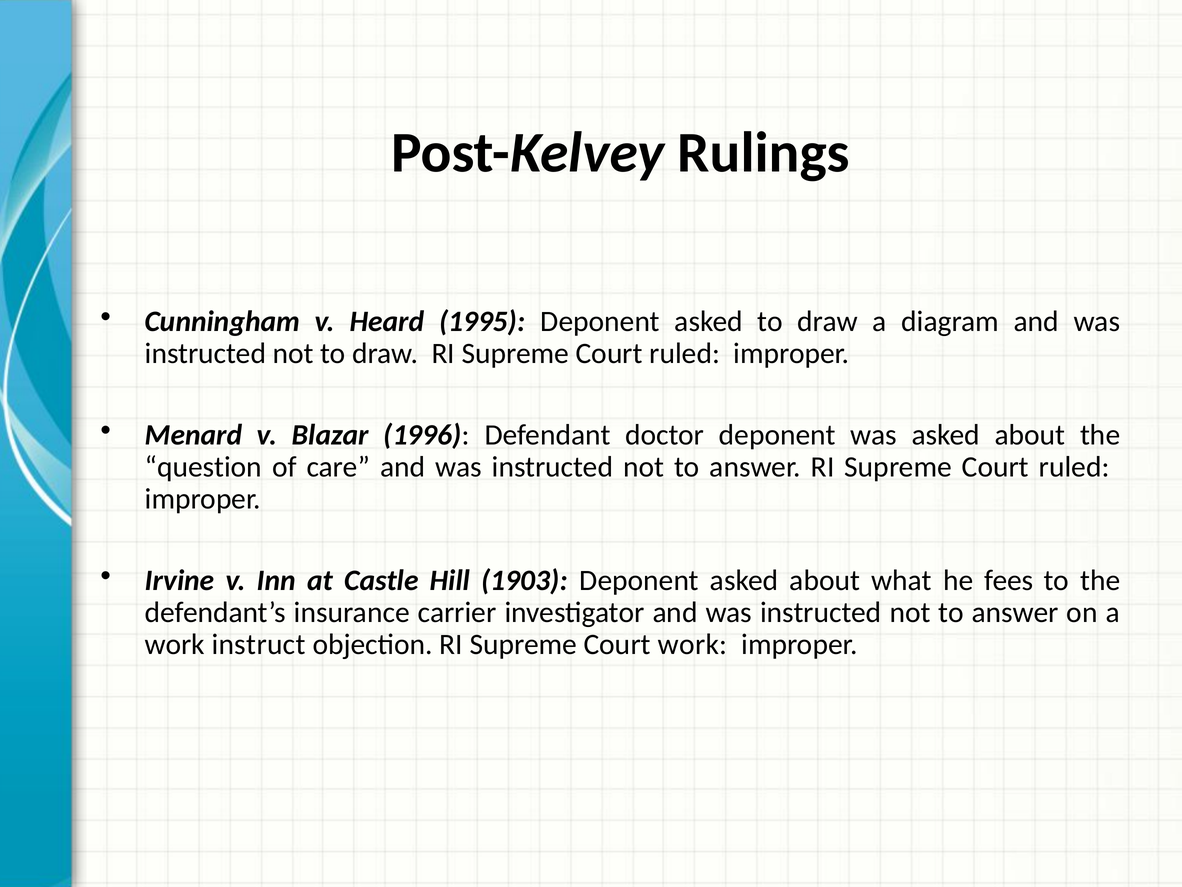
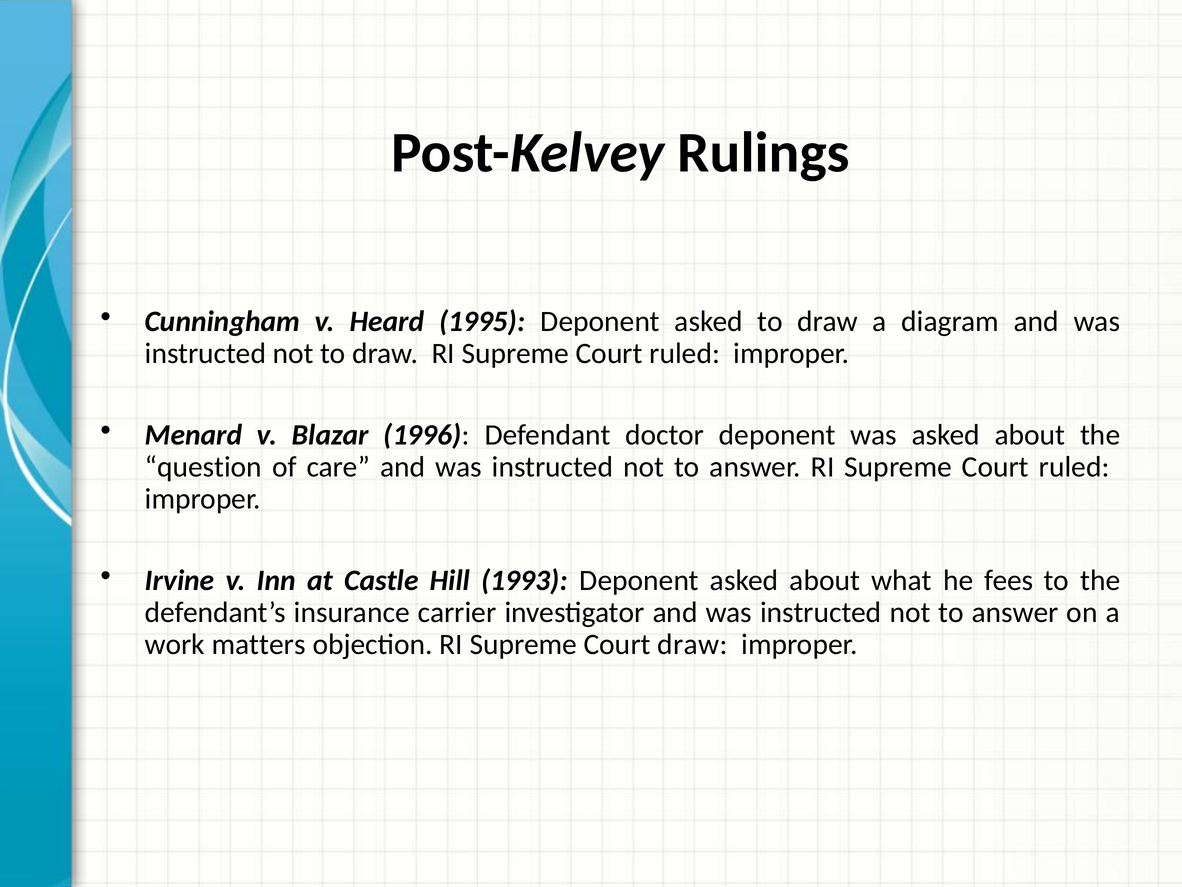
1903: 1903 -> 1993
instruct: instruct -> matters
Court work: work -> draw
